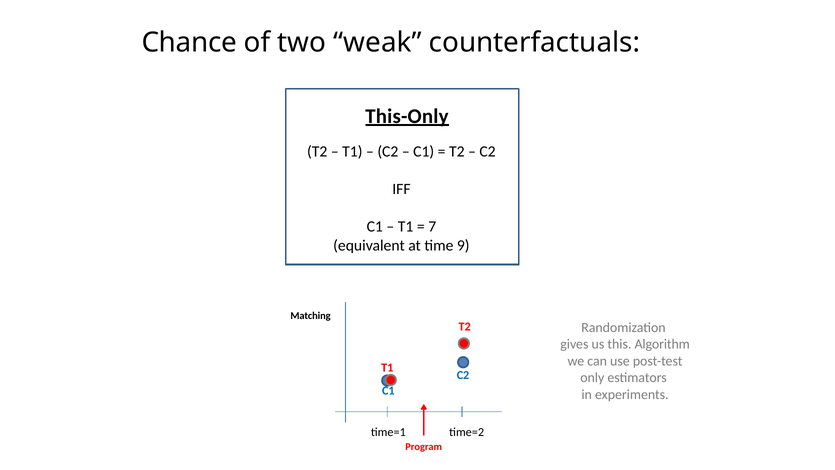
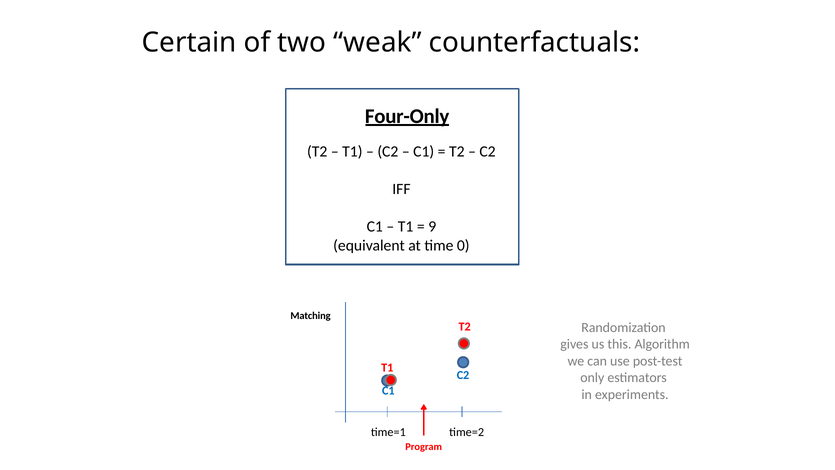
Chance: Chance -> Certain
This-Only: This-Only -> Four-Only
7: 7 -> 9
9: 9 -> 0
